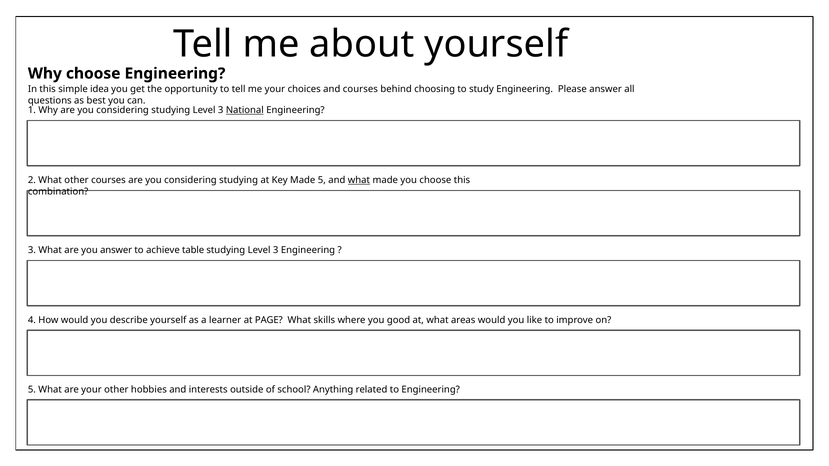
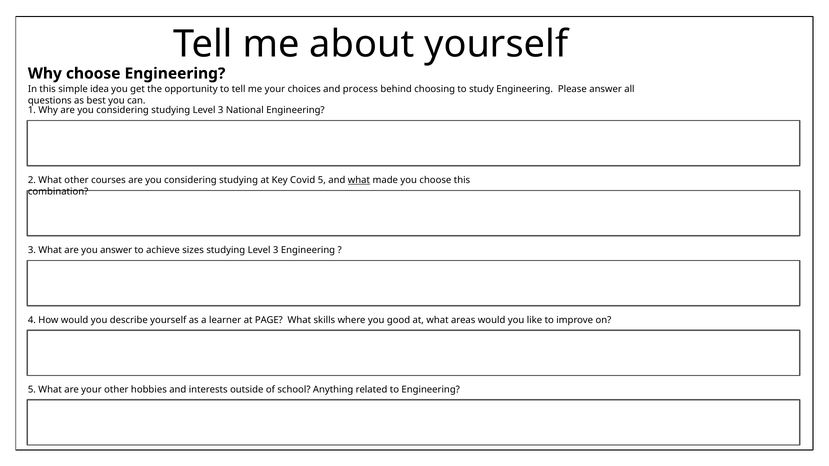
and courses: courses -> process
National underline: present -> none
Key Made: Made -> Covid
table: table -> sizes
